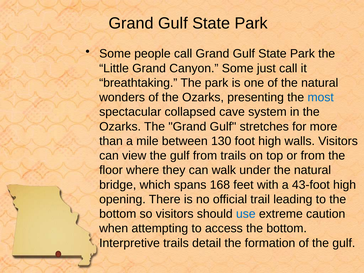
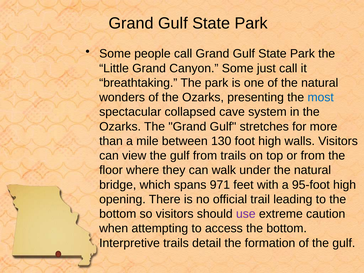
168: 168 -> 971
43-foot: 43-foot -> 95-foot
use colour: blue -> purple
